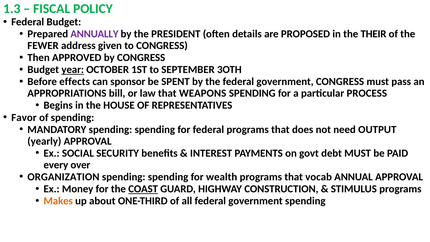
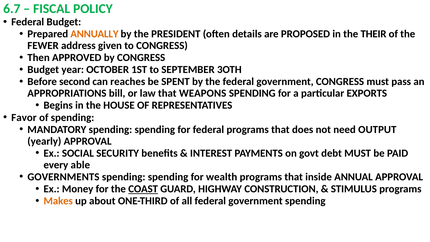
1.3: 1.3 -> 6.7
ANNUALLY colour: purple -> orange
year underline: present -> none
effects: effects -> second
sponsor: sponsor -> reaches
PROCESS: PROCESS -> EXPORTS
over: over -> able
ORGANIZATION: ORGANIZATION -> GOVERNMENTS
vocab: vocab -> inside
